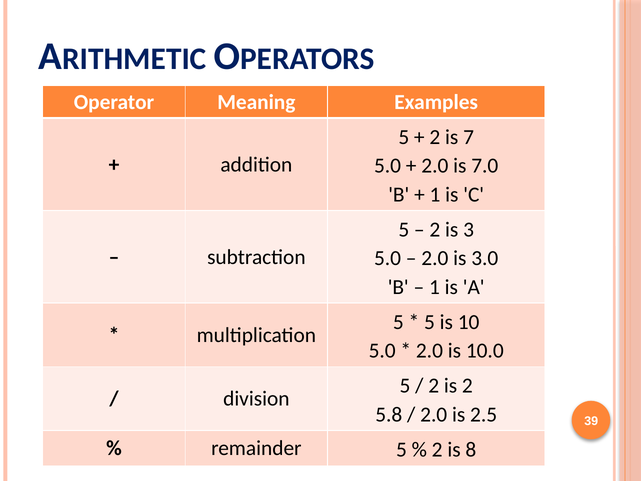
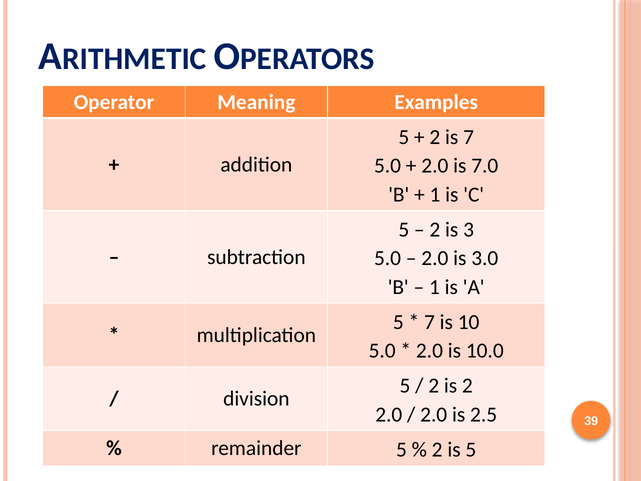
5 at (429, 322): 5 -> 7
5.8 at (389, 414): 5.8 -> 2.0
is 8: 8 -> 5
